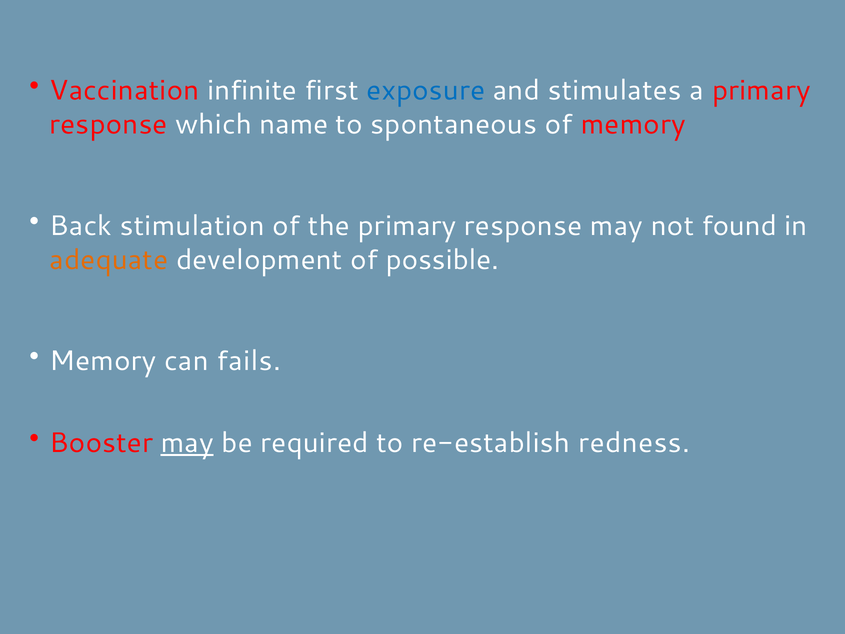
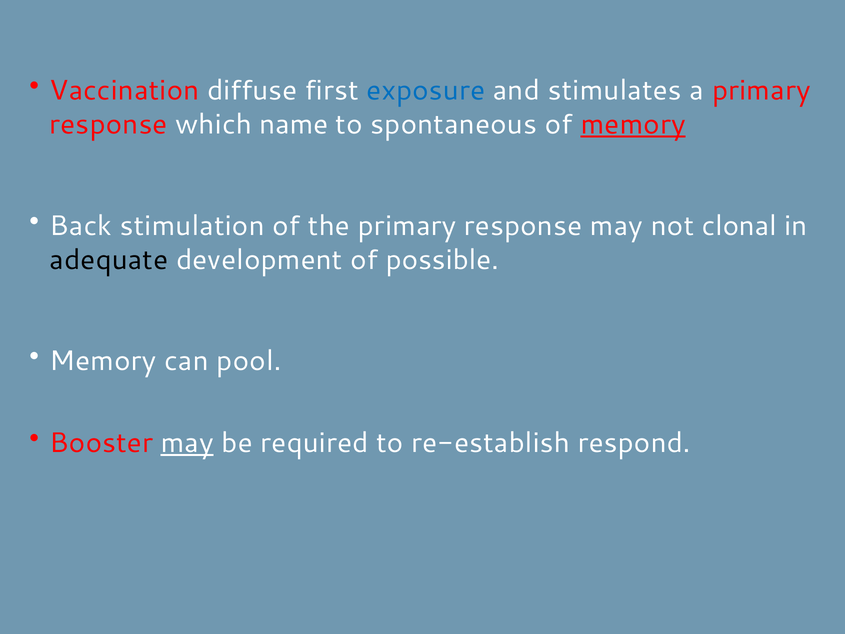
infinite: infinite -> diffuse
memory at (633, 124) underline: none -> present
found: found -> clonal
adequate colour: orange -> black
fails: fails -> pool
redness: redness -> respond
